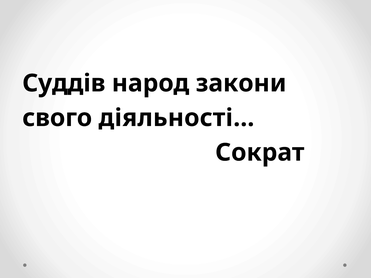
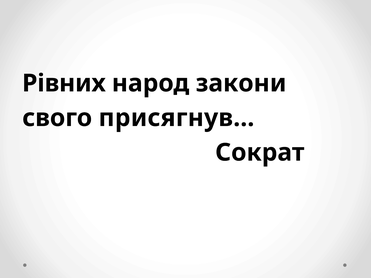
Суддів: Суддів -> Рівних
діяльності…: діяльності… -> присягнув…
